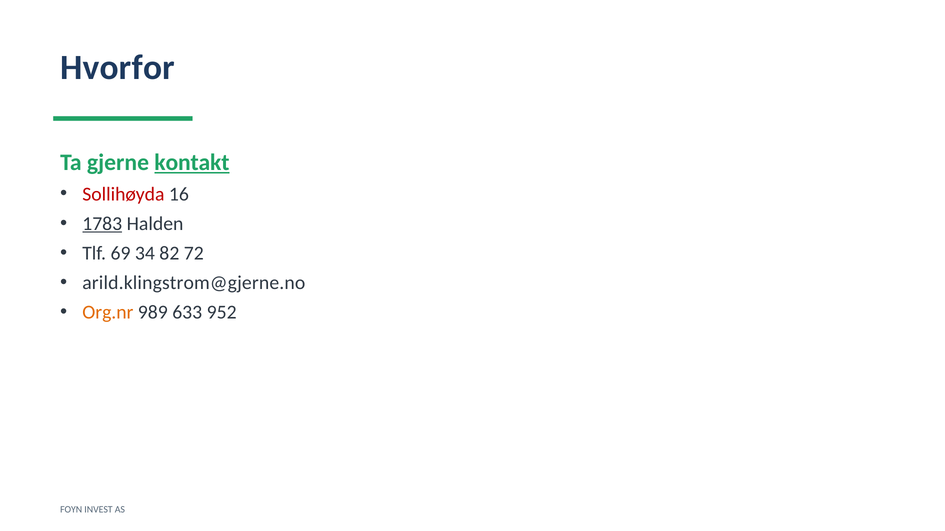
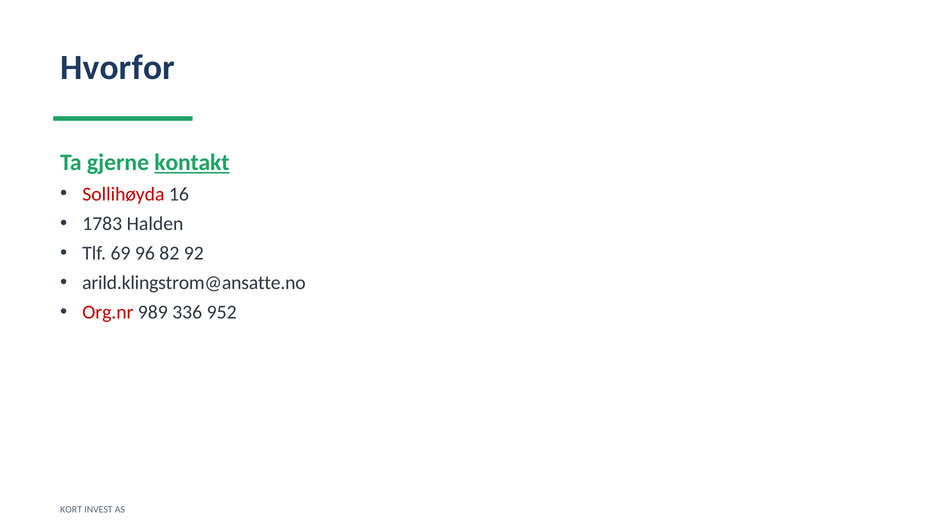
1783 underline: present -> none
34: 34 -> 96
72: 72 -> 92
arild.klingstrom@gjerne.no: arild.klingstrom@gjerne.no -> arild.klingstrom@ansatte.no
Org.nr colour: orange -> red
633: 633 -> 336
FOYN: FOYN -> KORT
